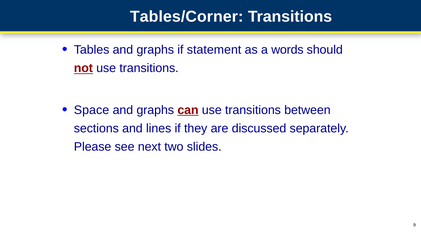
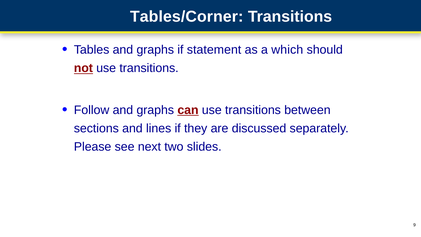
words: words -> which
Space: Space -> Follow
